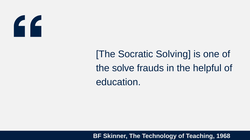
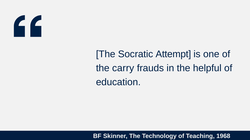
Solving: Solving -> Attempt
solve: solve -> carry
